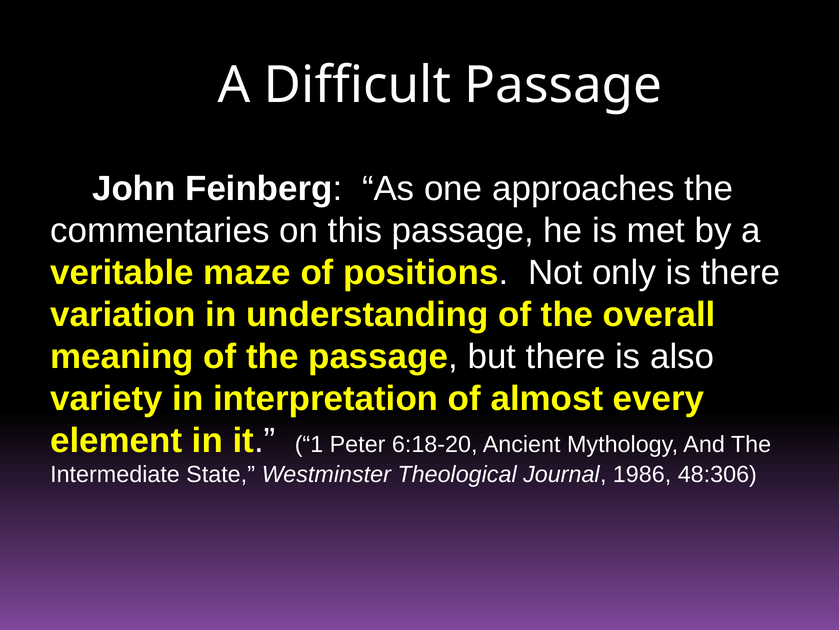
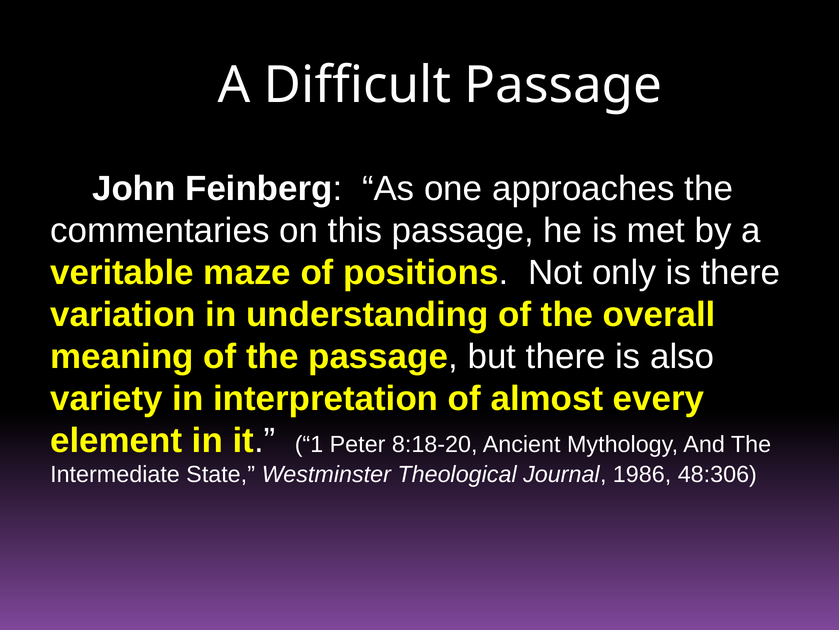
6:18-20: 6:18-20 -> 8:18-20
